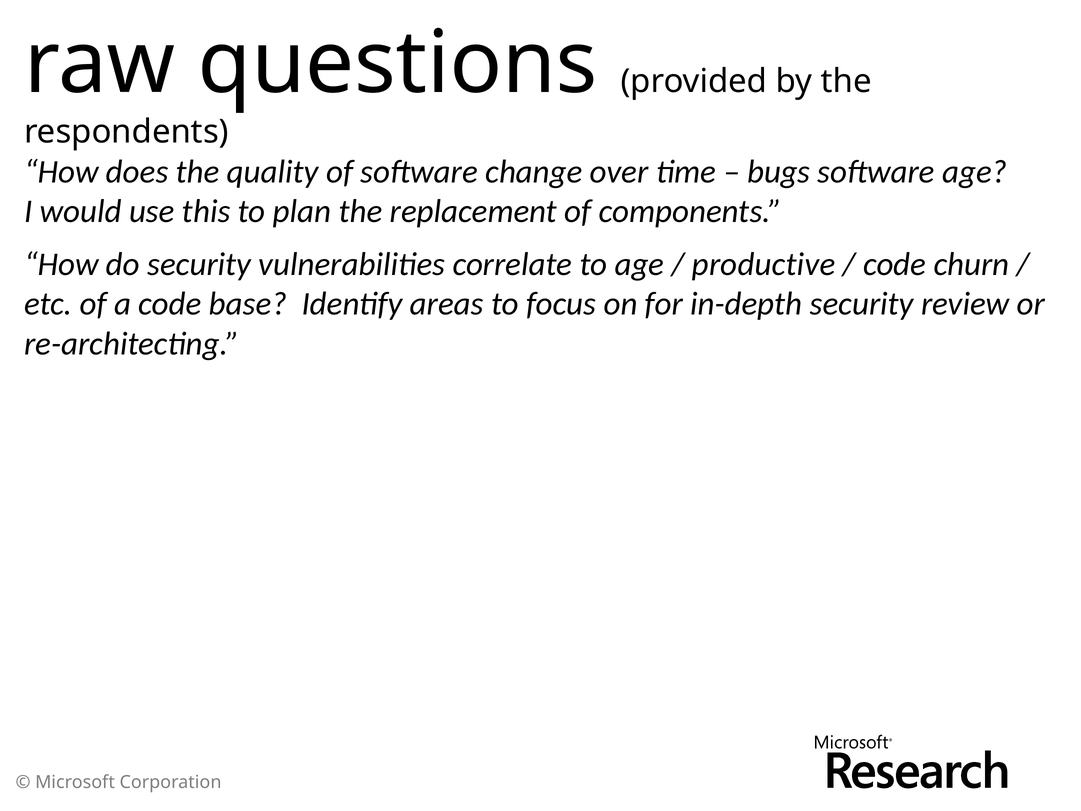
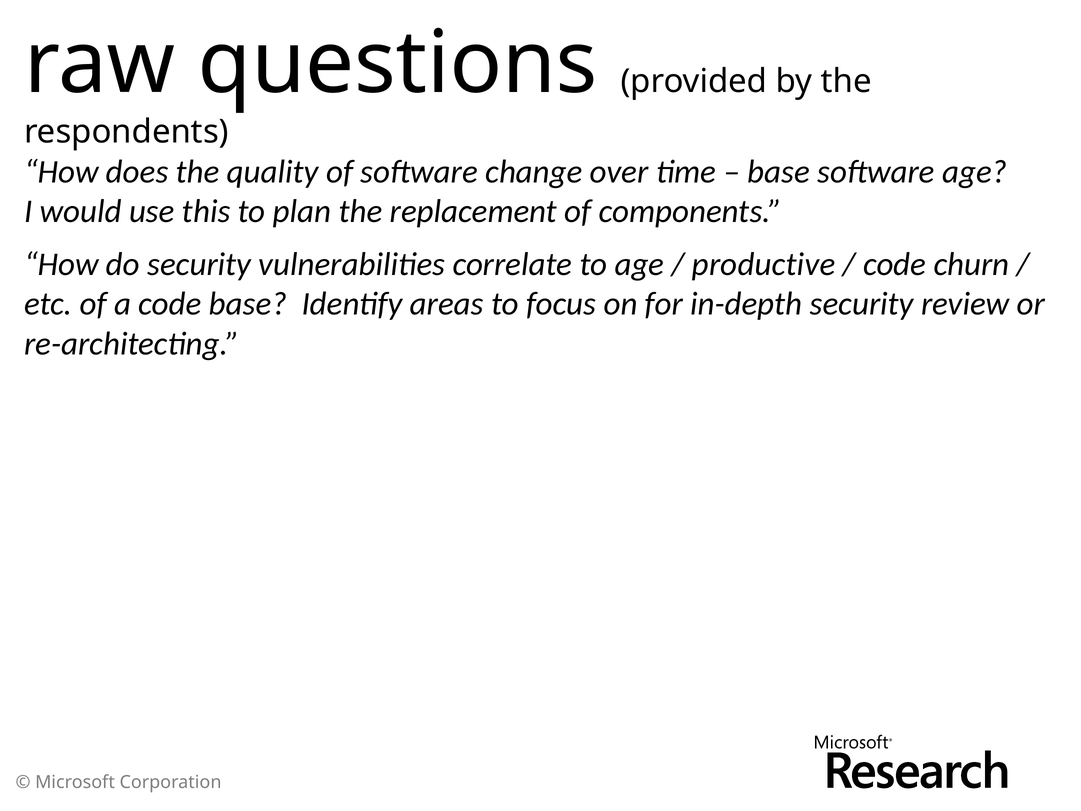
bugs at (779, 172): bugs -> base
